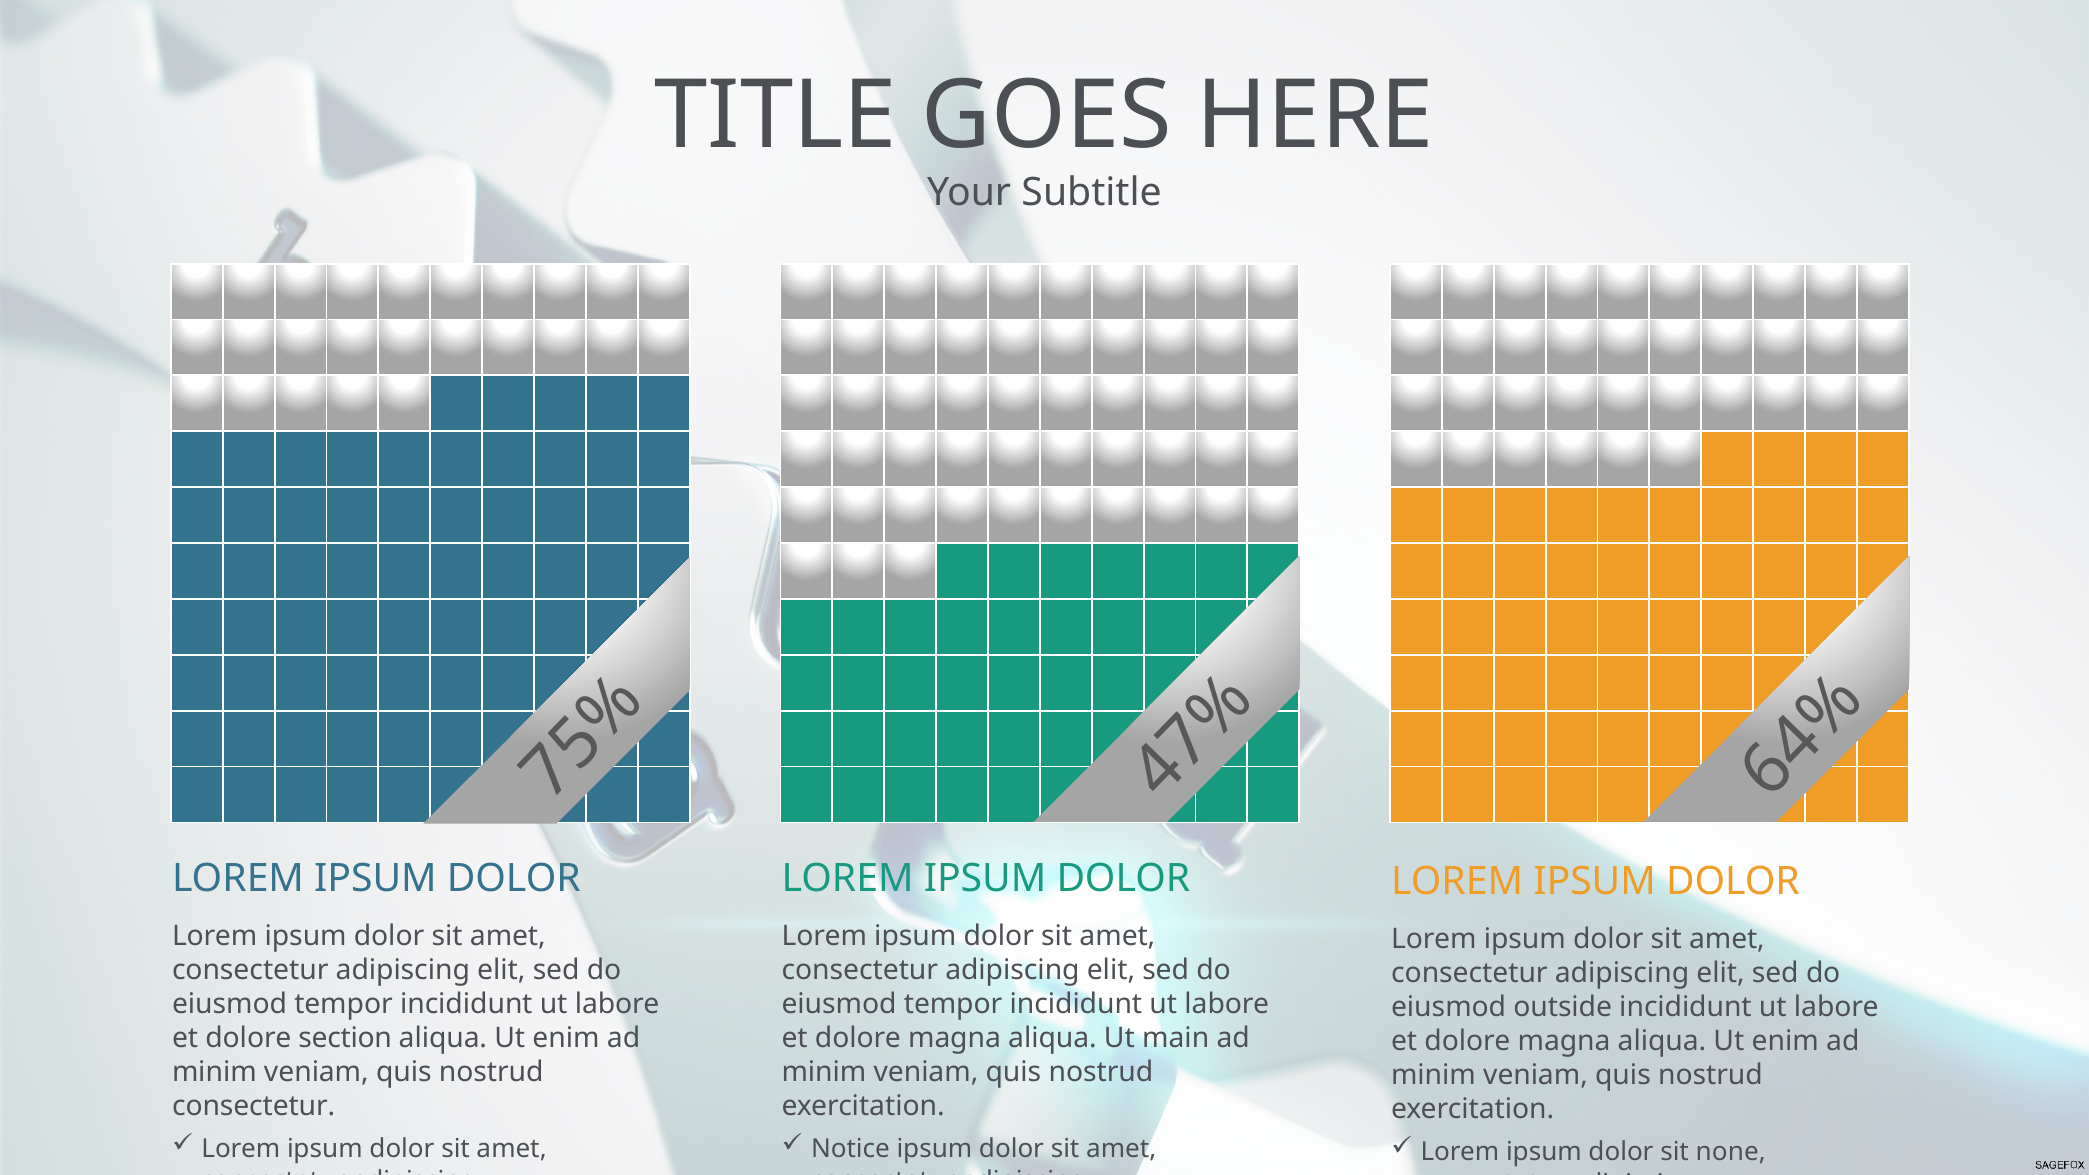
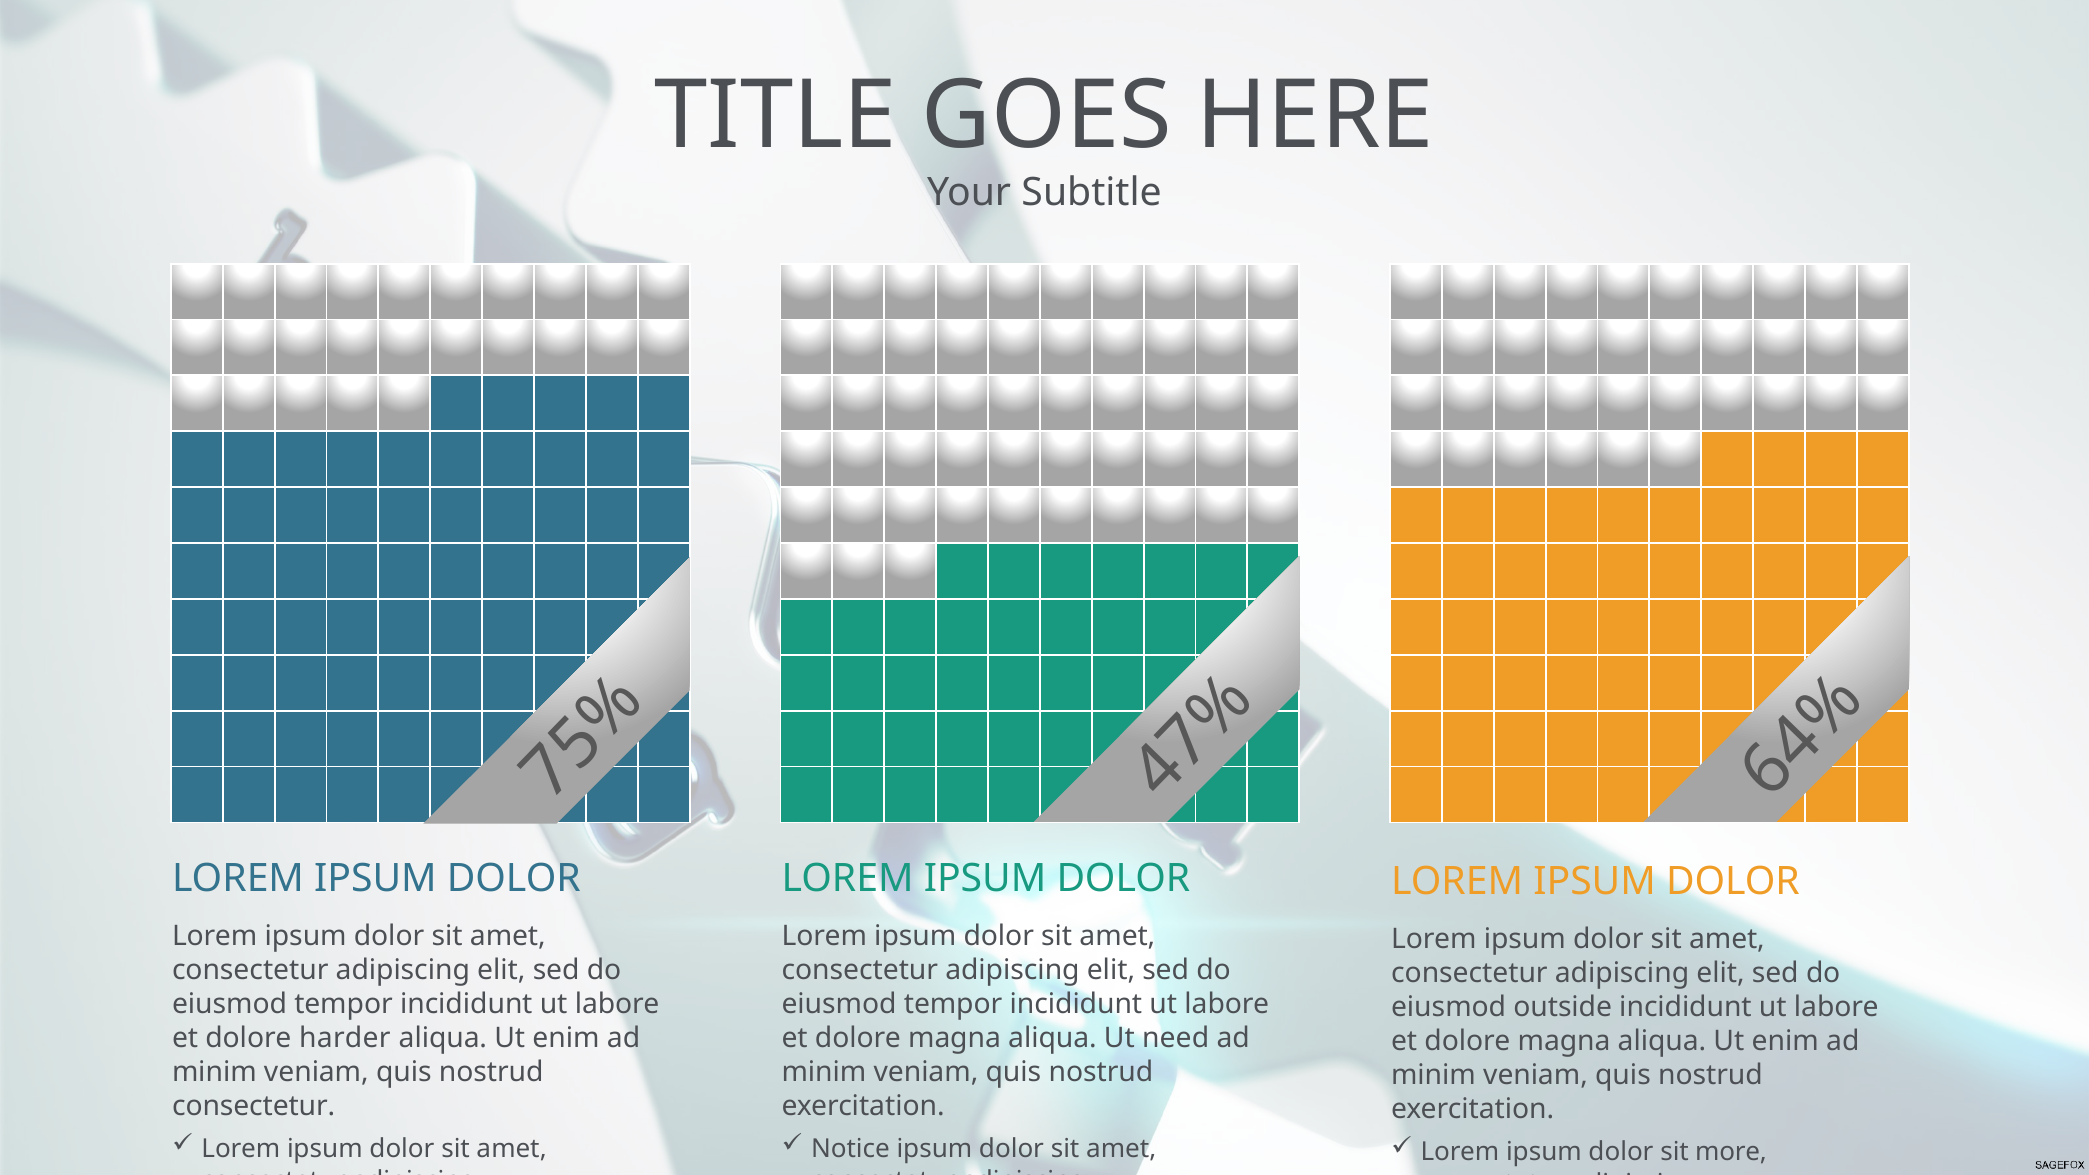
section: section -> harder
main: main -> need
none: none -> more
